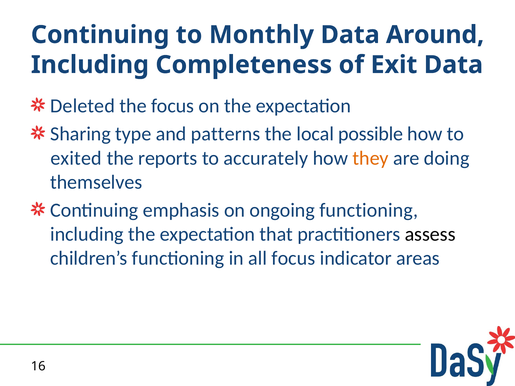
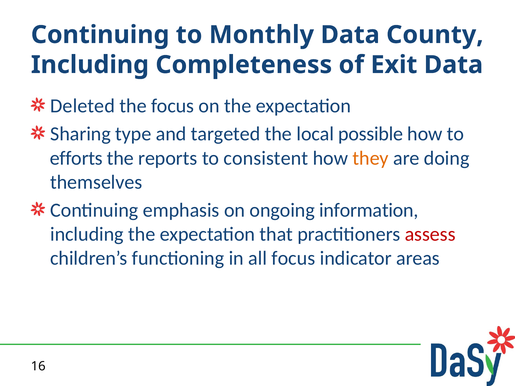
Around: Around -> County
patterns: patterns -> targeted
exited: exited -> efforts
accurately: accurately -> consistent
ongoing functioning: functioning -> information
assess colour: black -> red
